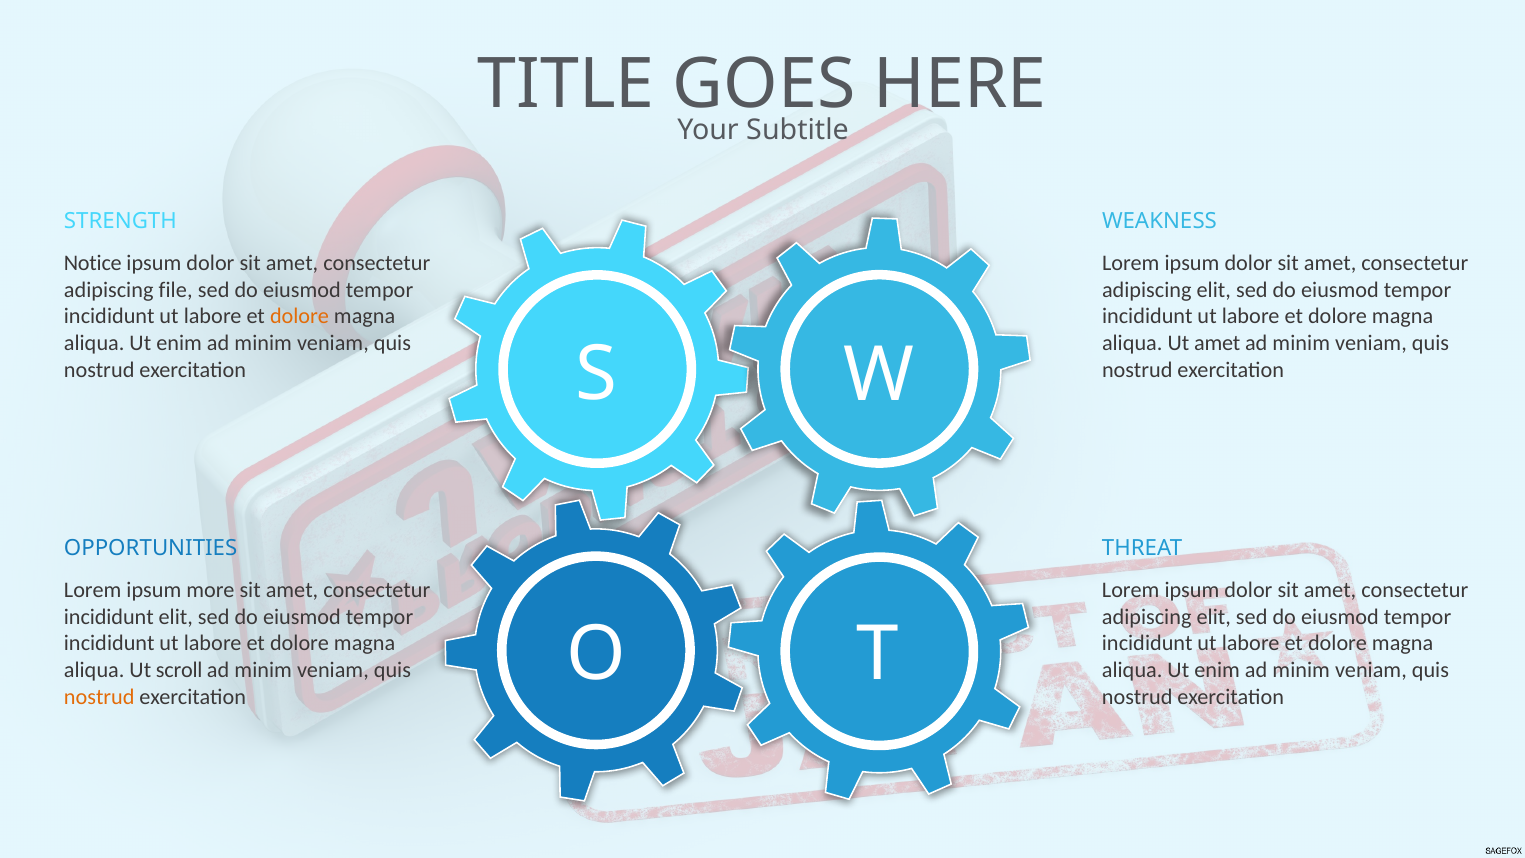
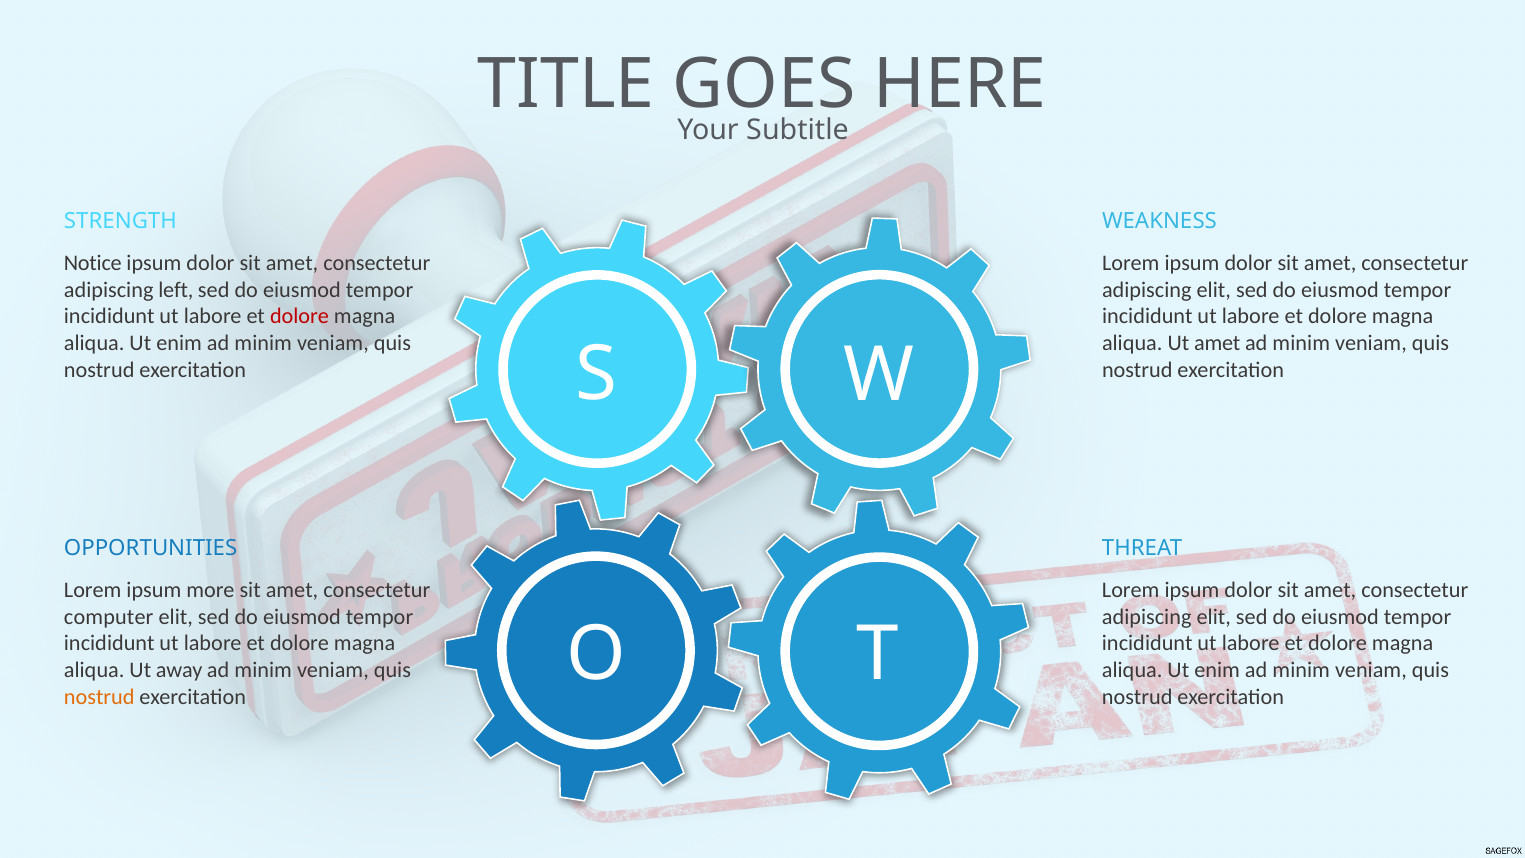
file: file -> left
dolore at (299, 317) colour: orange -> red
incididunt at (109, 617): incididunt -> computer
scroll: scroll -> away
